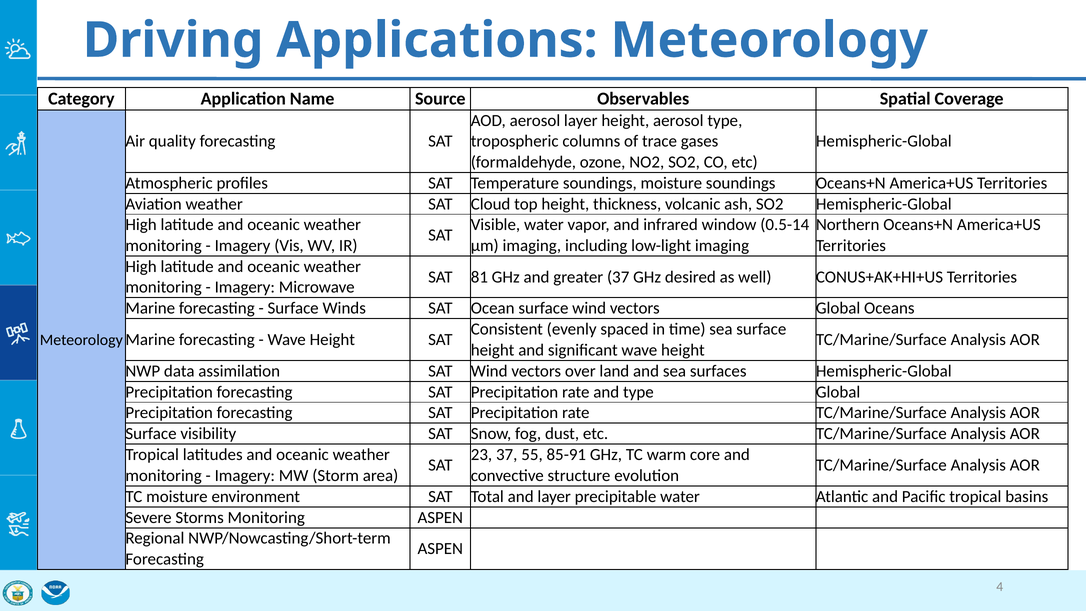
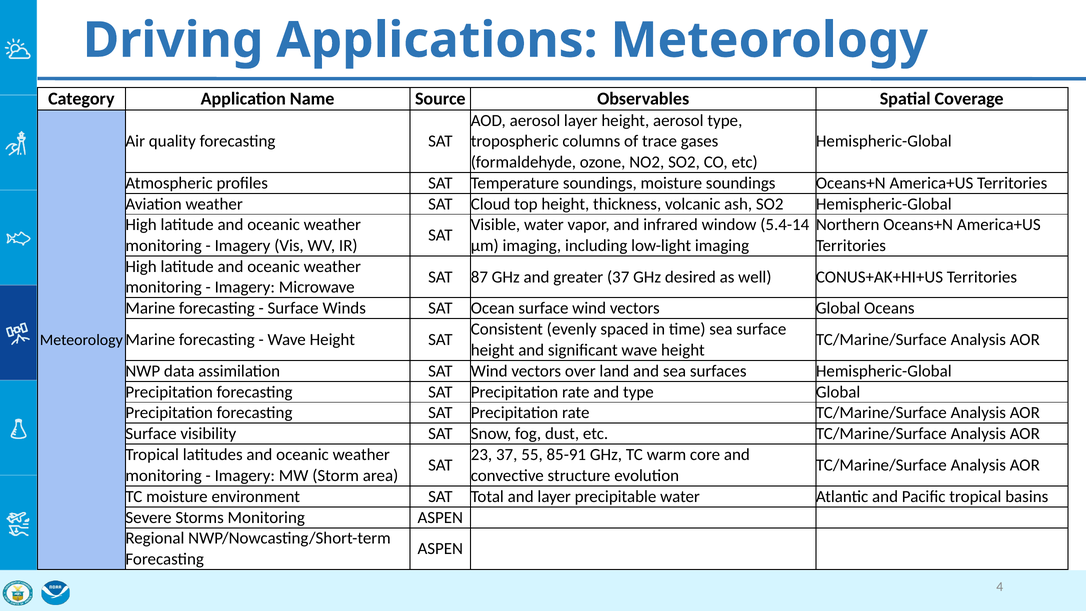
0.5-14: 0.5-14 -> 5.4-14
81: 81 -> 87
